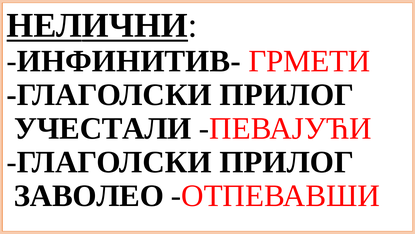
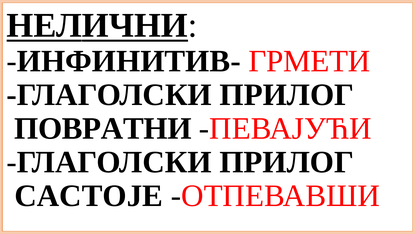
УЧЕСТАЛИ: УЧЕСТАЛИ -> ПОВРАТНИ
ЗАВОЛЕО: ЗАВОЛЕО -> САСТОЈЕ
